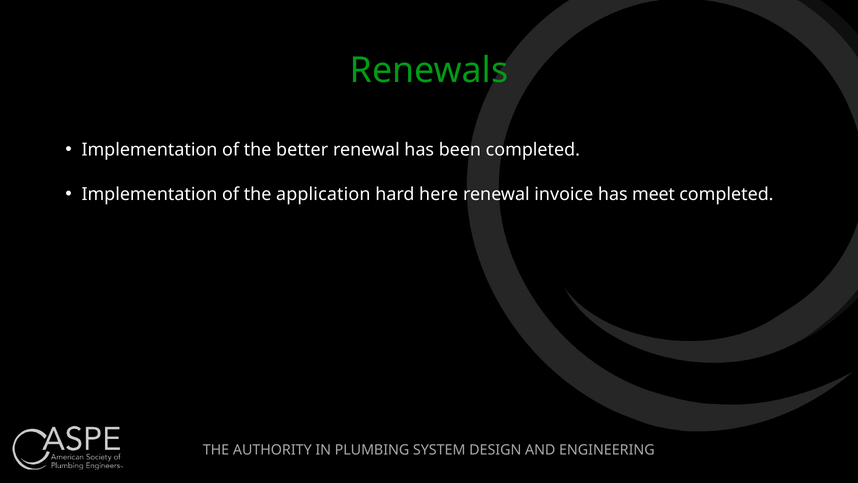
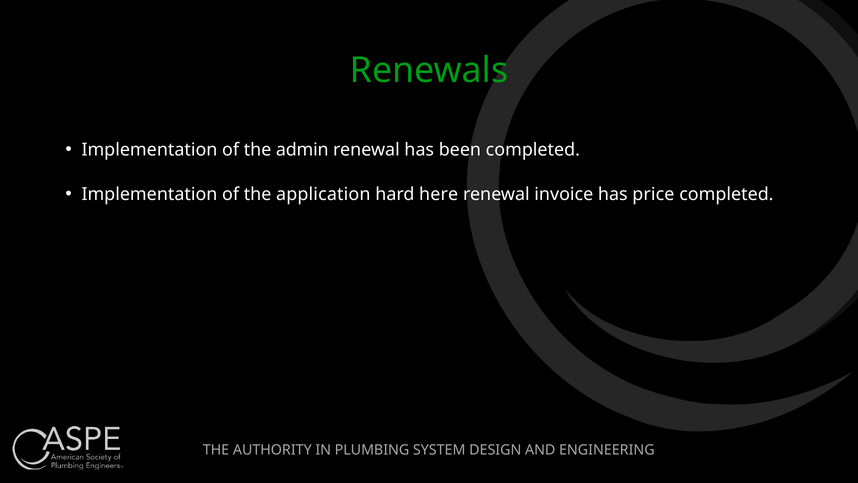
better: better -> admin
meet: meet -> price
